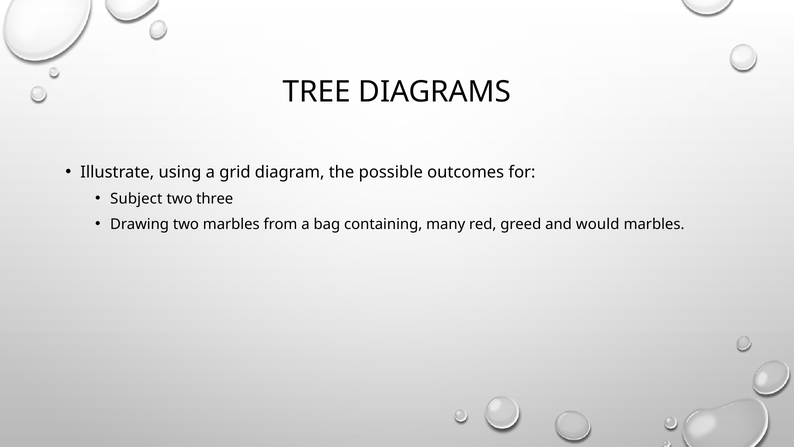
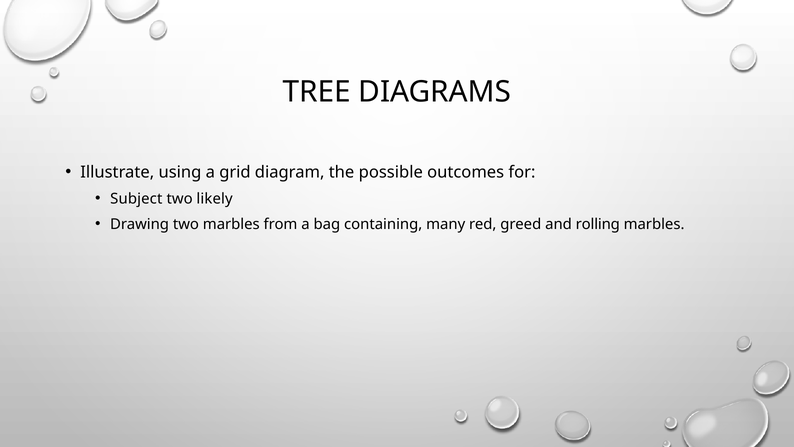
three: three -> likely
would: would -> rolling
